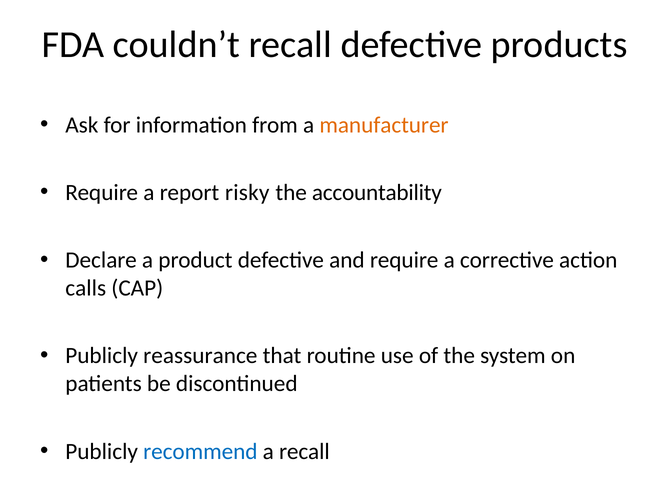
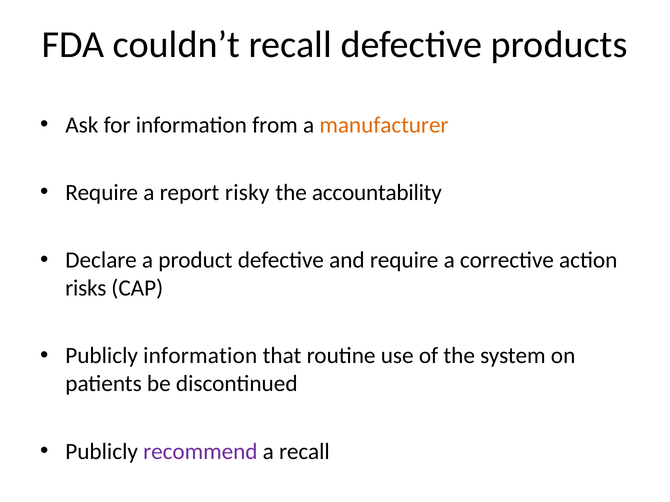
calls: calls -> risks
Publicly reassurance: reassurance -> information
recommend colour: blue -> purple
